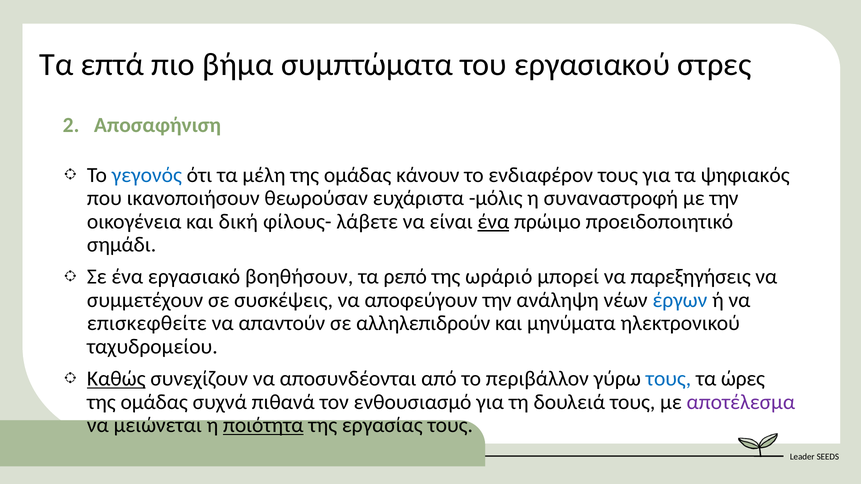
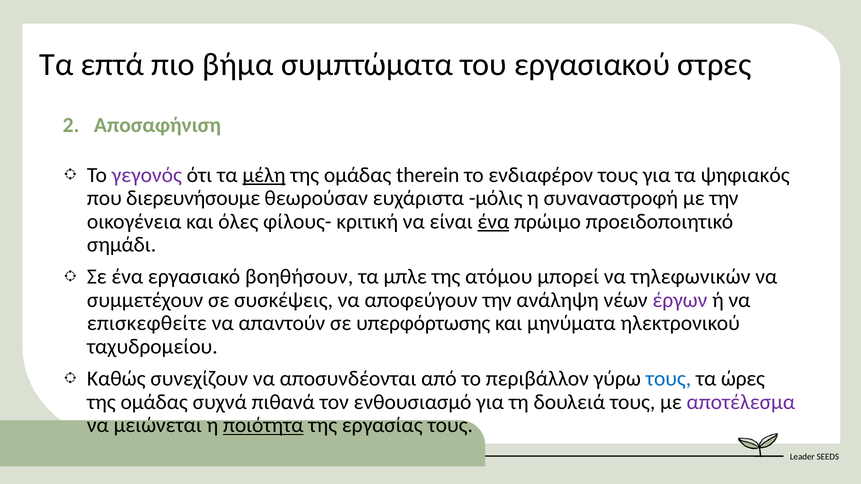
γεγονός colour: blue -> purple
μέλη underline: none -> present
κάνουν: κάνουν -> therein
ικανοποιήσουν: ικανοποιήσουν -> διερευνήσουμε
δική: δική -> όλες
λάβετε: λάβετε -> κριτική
ρεπό: ρεπό -> μπλε
ωράριό: ωράριό -> ατόμου
παρεξηγήσεις: παρεξηγήσεις -> τηλεφωνικών
έργων colour: blue -> purple
αλληλεπιδρούν: αλληλεπιδρούν -> υπερφόρτωσης
Καθώς underline: present -> none
